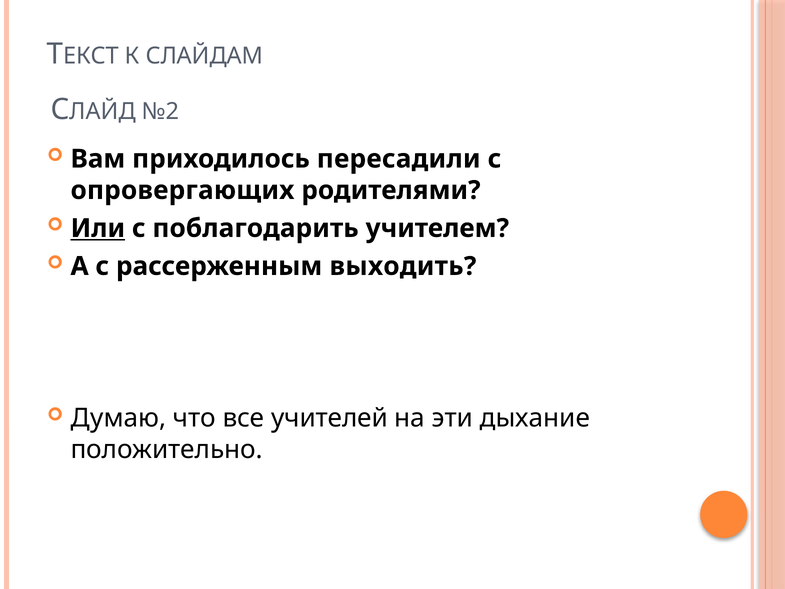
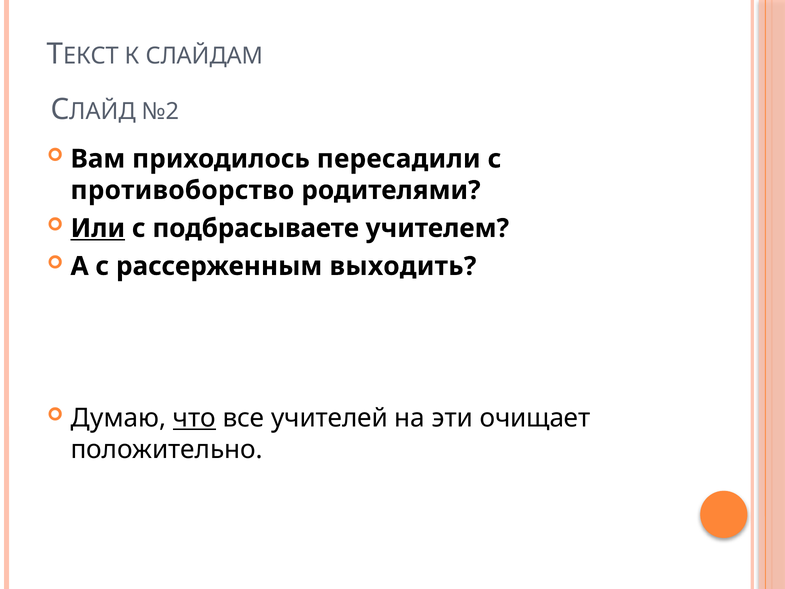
опровергающих: опровергающих -> противоборство
поблагодарить: поблагодарить -> подбрасываете
что underline: none -> present
дыхание: дыхание -> очищает
